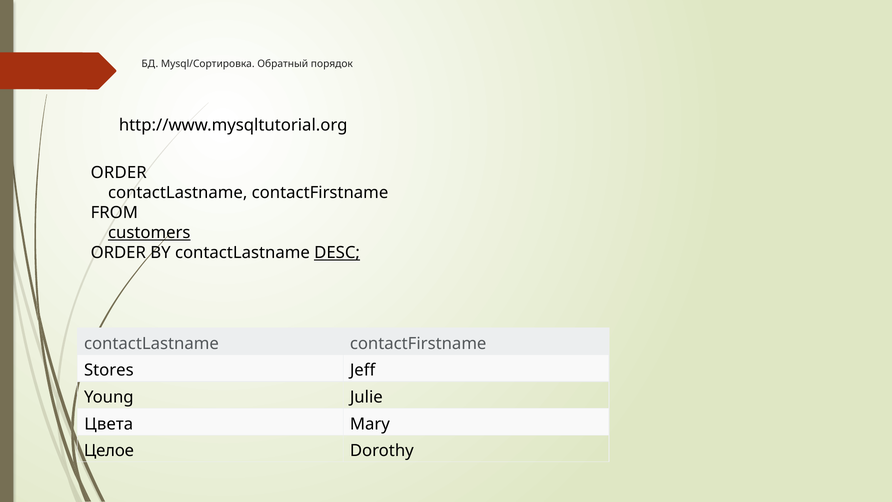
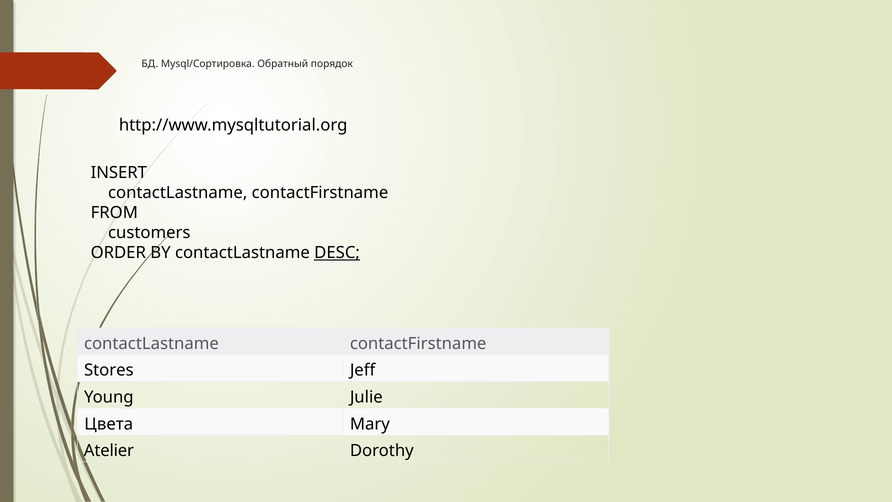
ORDER at (119, 172): ORDER -> INSERT
customers underline: present -> none
Целое: Целое -> Atelier
